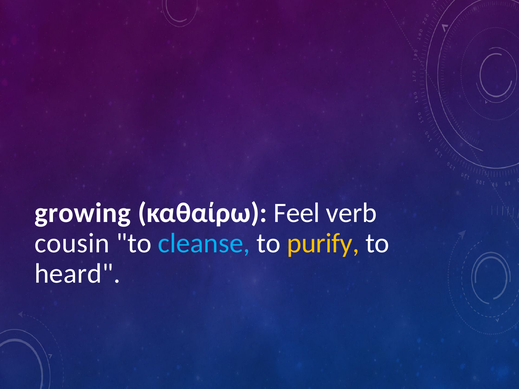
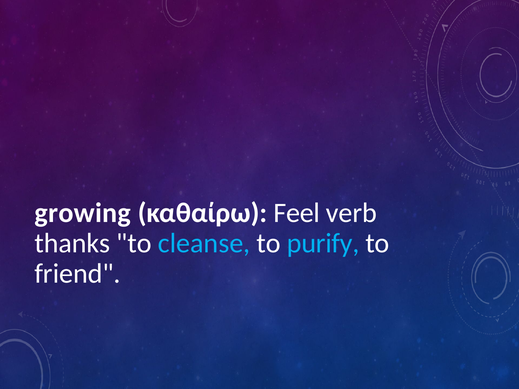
cousin: cousin -> thanks
purify colour: yellow -> light blue
heard: heard -> friend
